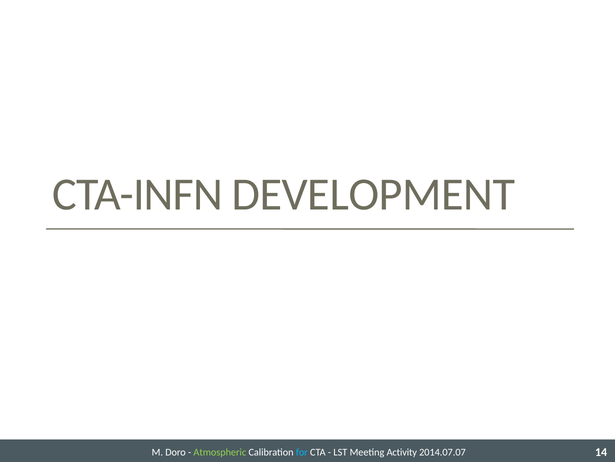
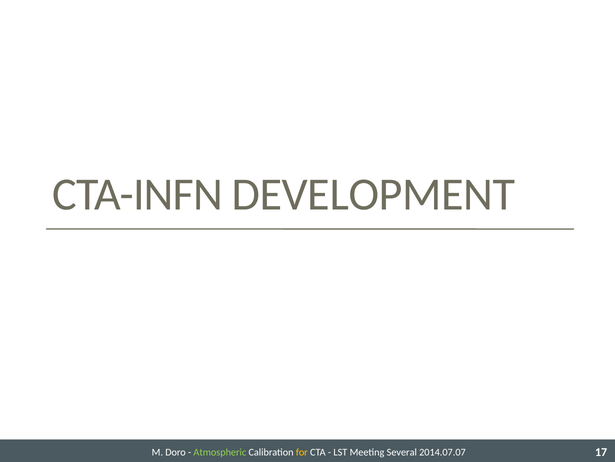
for colour: light blue -> yellow
Activity: Activity -> Several
14: 14 -> 17
